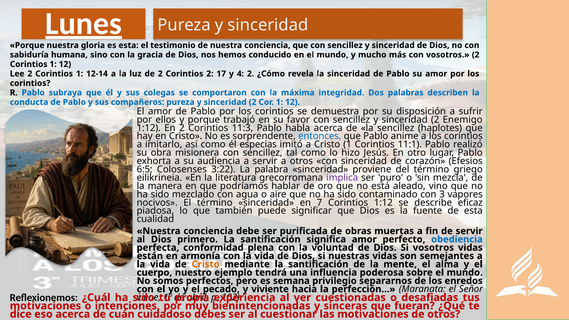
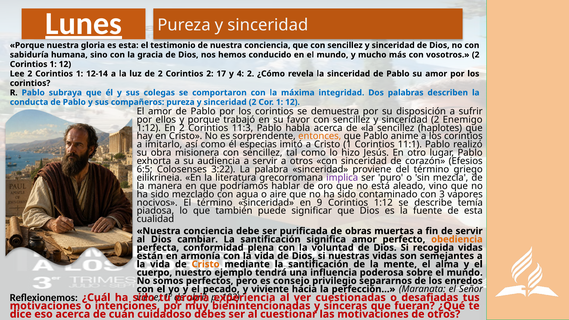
entonces colour: blue -> orange
7: 7 -> 9
eficaz: eficaz -> temía
primero: primero -> cambiar
obediencia colour: blue -> orange
Si vosotros: vosotros -> recogida
semana: semana -> consejo
